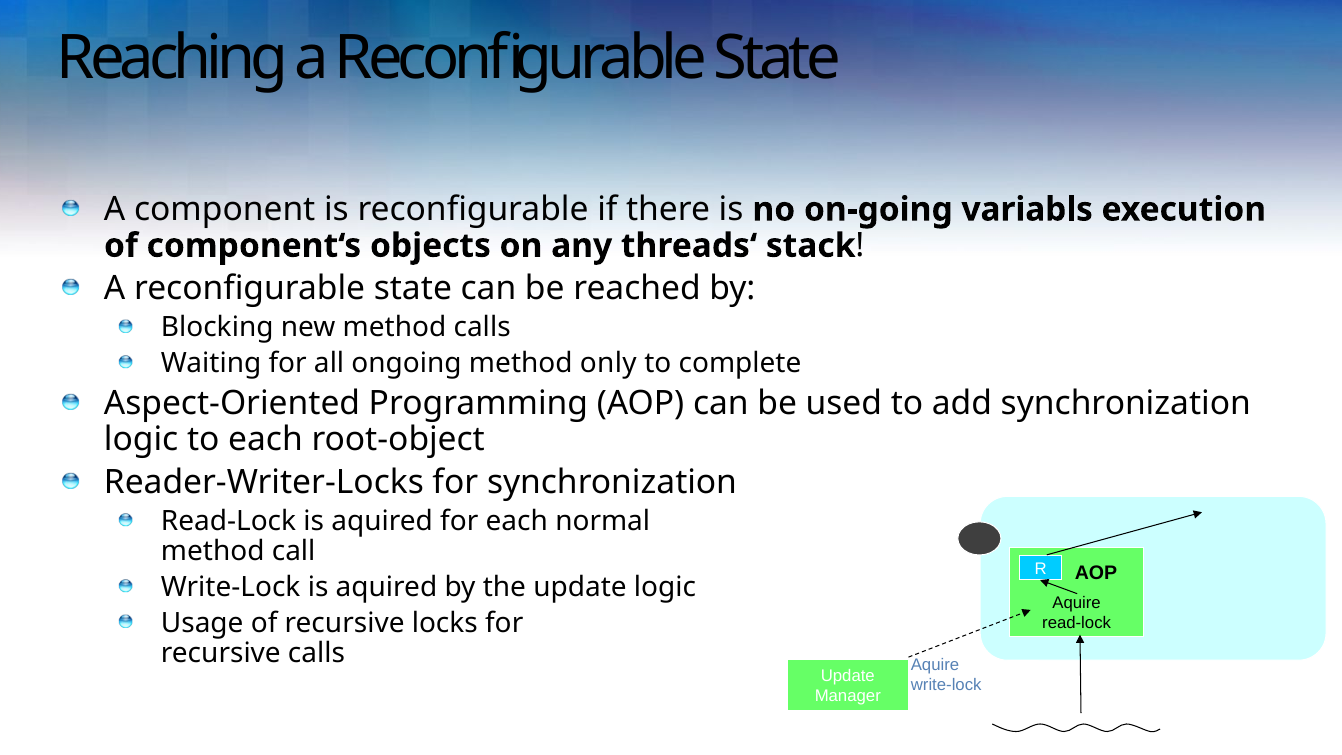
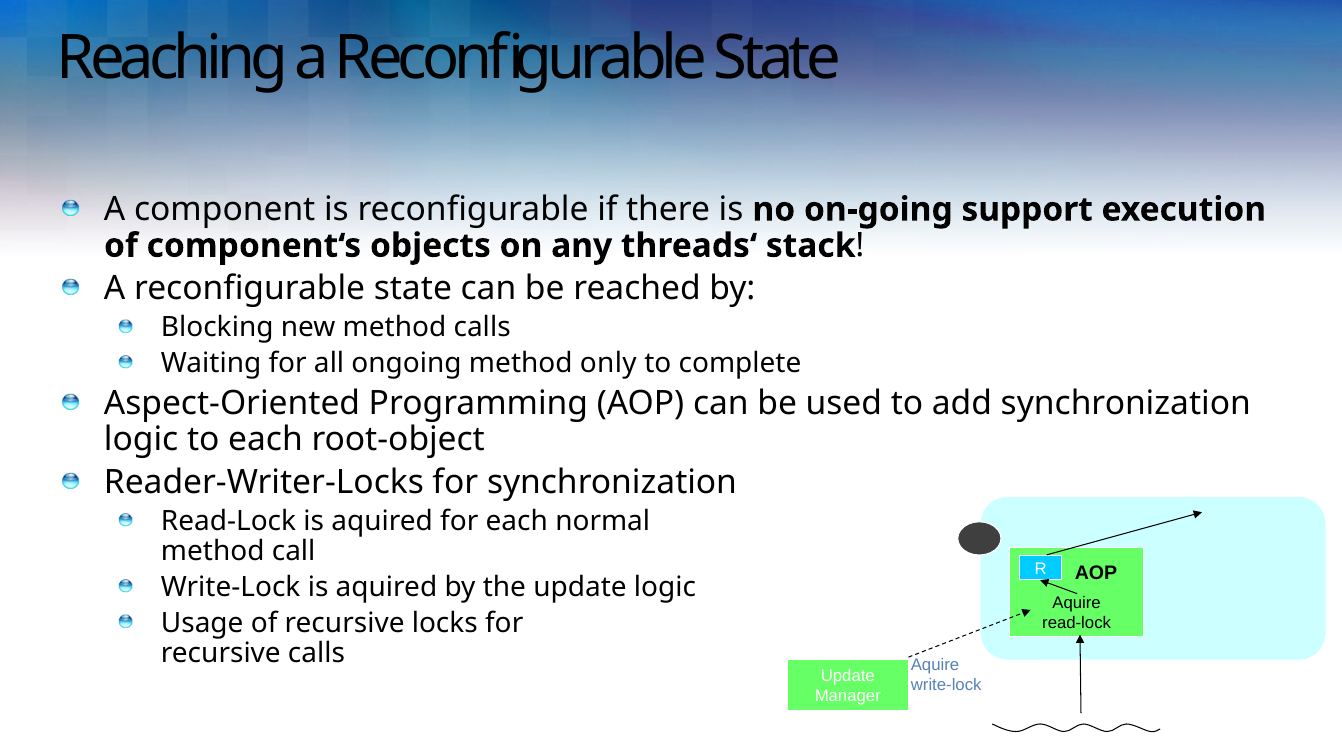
variabls: variabls -> support
